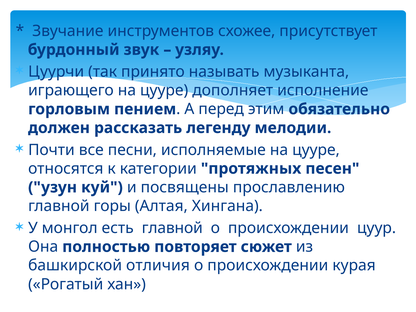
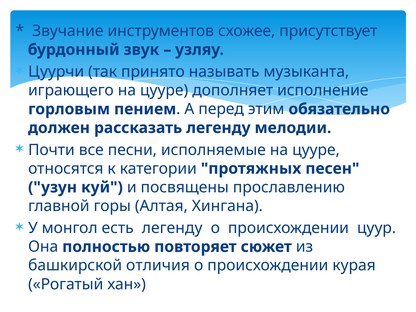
есть главной: главной -> легенду
